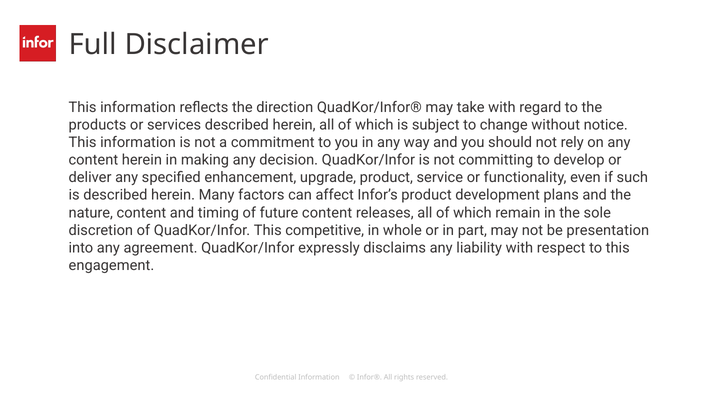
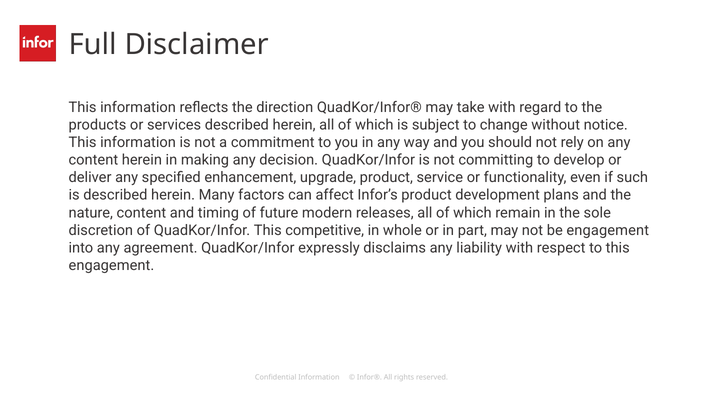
future content: content -> modern
be presentation: presentation -> engagement
